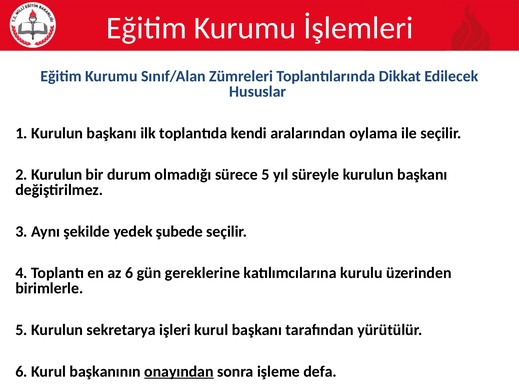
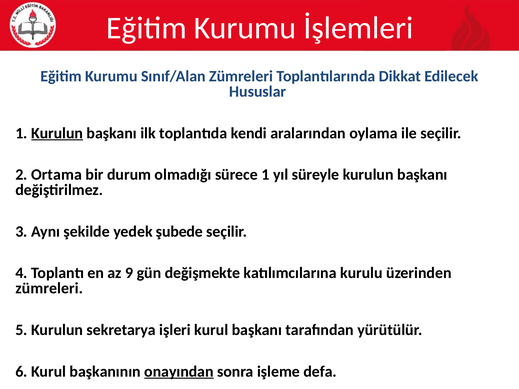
Kurulun at (57, 133) underline: none -> present
2 Kurulun: Kurulun -> Ortama
sürece 5: 5 -> 1
az 6: 6 -> 9
gereklerine: gereklerine -> değişmekte
birimlerle at (49, 288): birimlerle -> zümreleri
